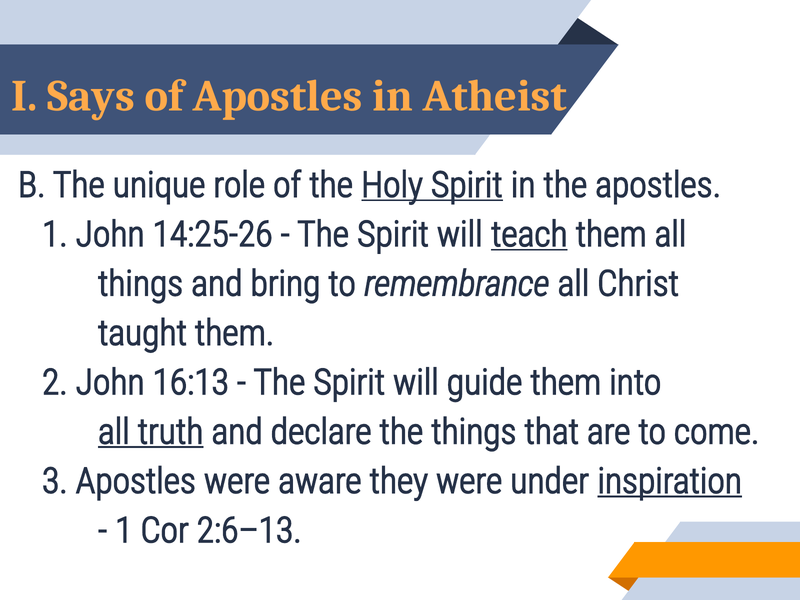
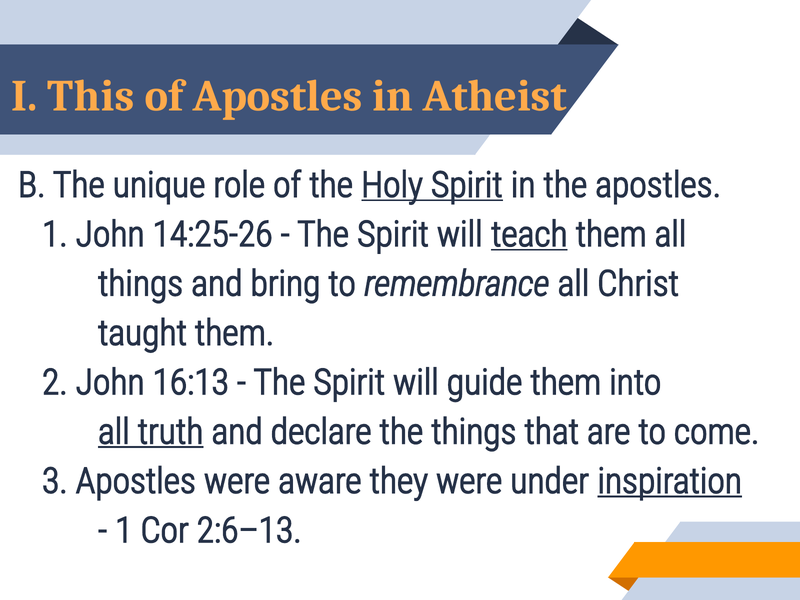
Says: Says -> This
